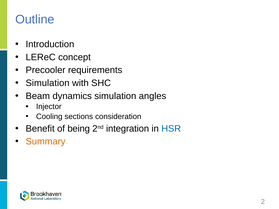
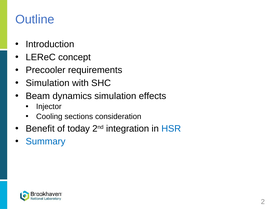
angles: angles -> effects
being: being -> today
Summary colour: orange -> blue
